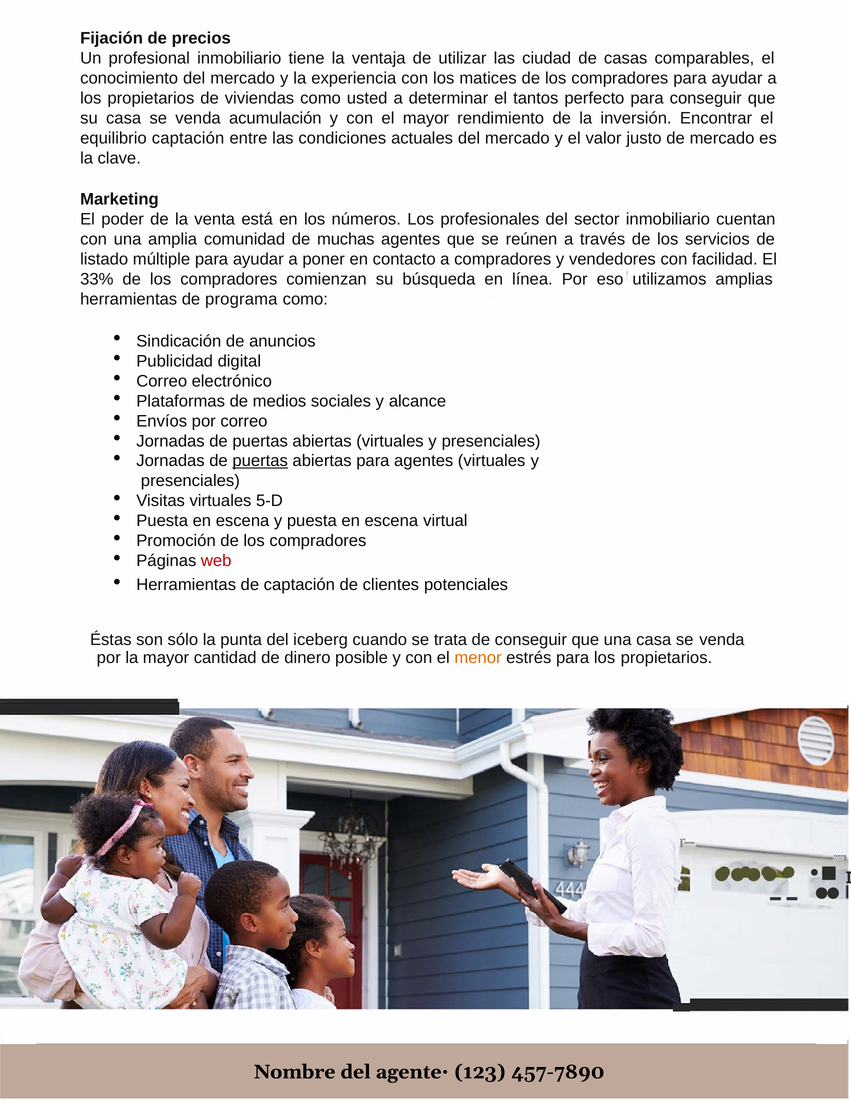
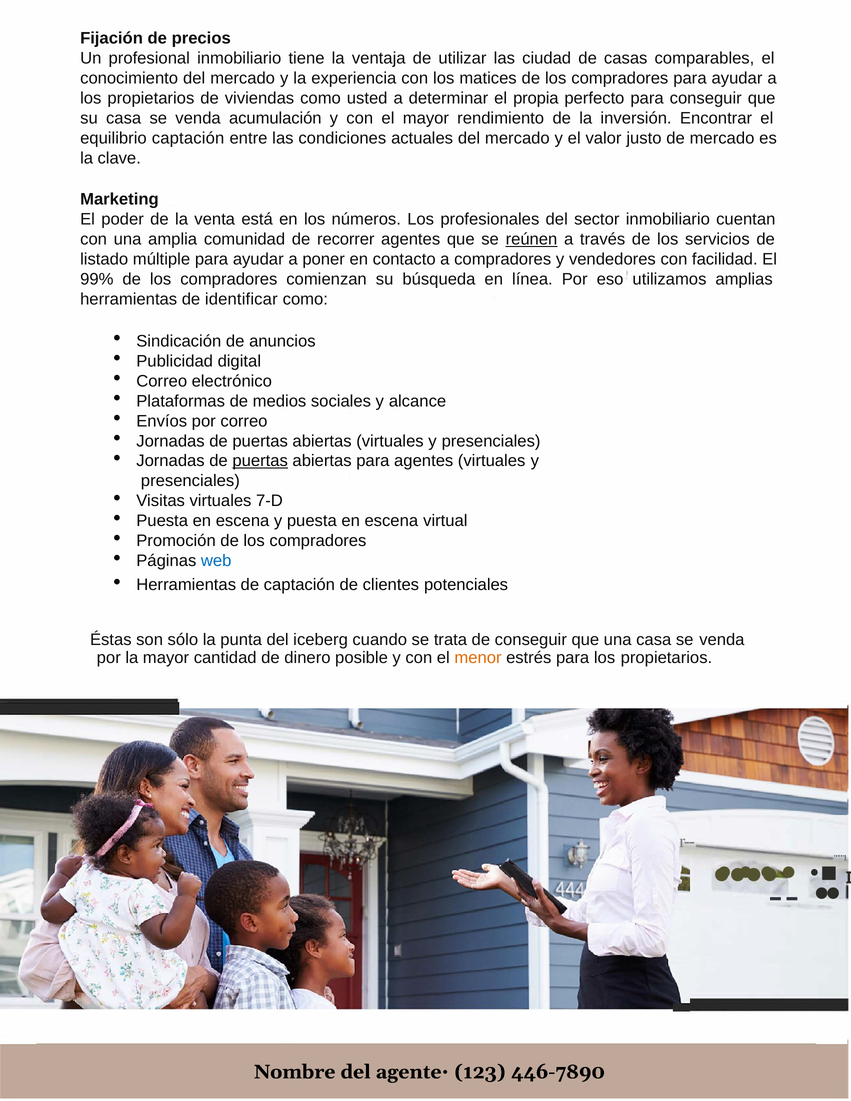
tantos: tantos -> propia
muchas: muchas -> recorrer
reúnen underline: none -> present
33%: 33% -> 99%
programa: programa -> identificar
5-D: 5-D -> 7-D
web colour: red -> blue
457-7890: 457-7890 -> 446-7890
